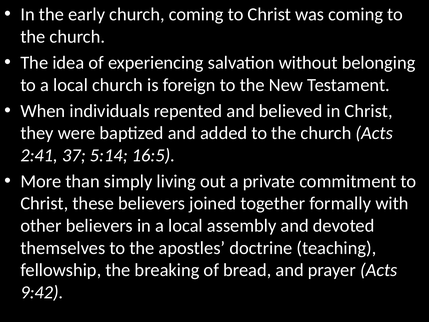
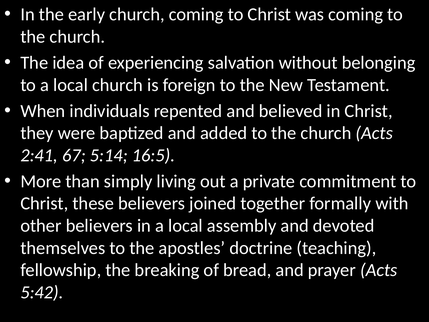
37: 37 -> 67
9:42: 9:42 -> 5:42
